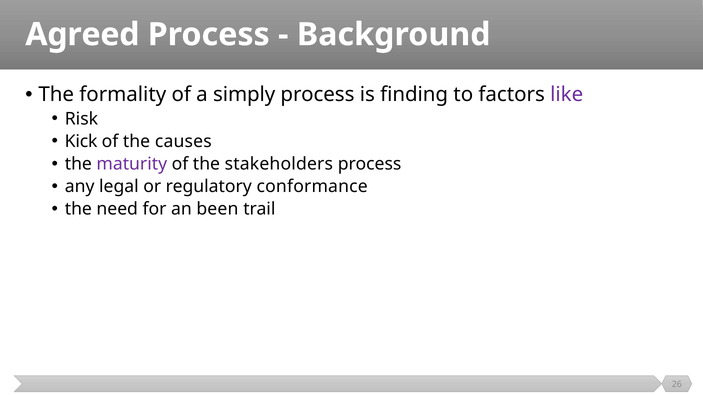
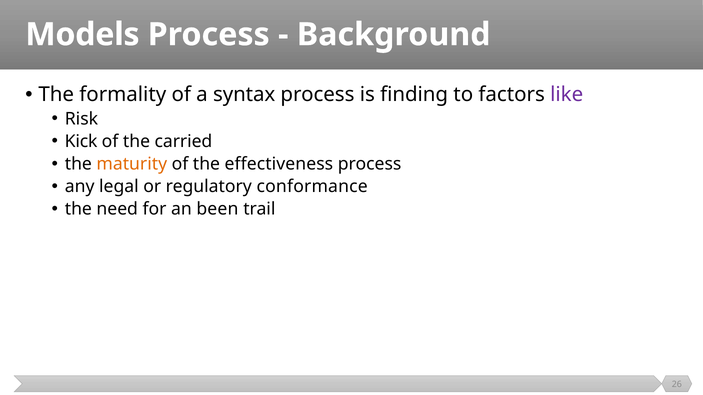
Agreed: Agreed -> Models
simply: simply -> syntax
causes: causes -> carried
maturity colour: purple -> orange
stakeholders: stakeholders -> effectiveness
